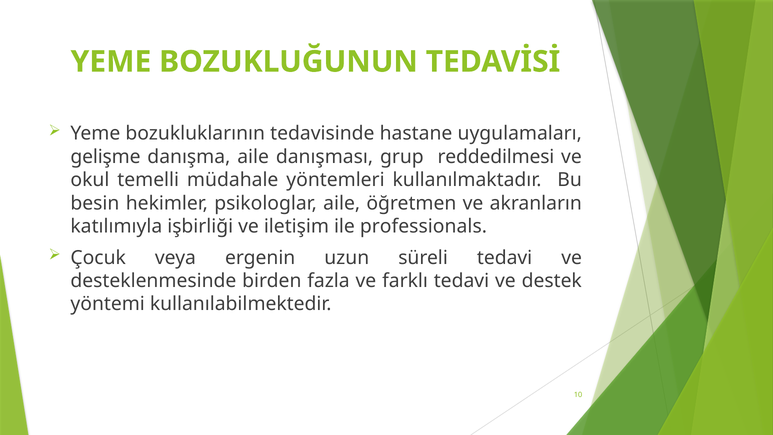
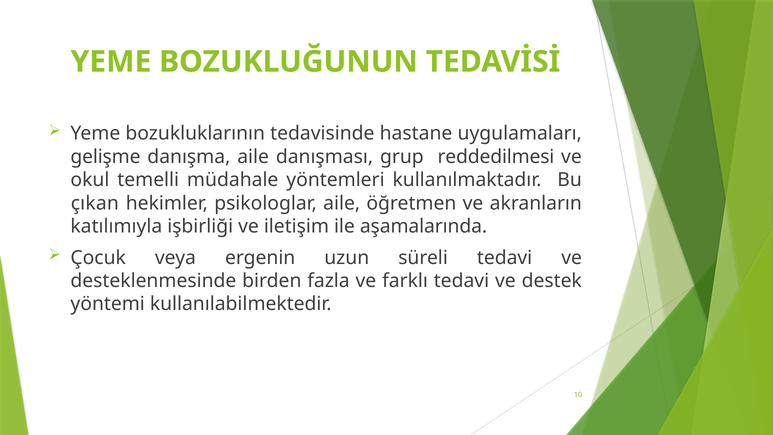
besin: besin -> çıkan
professionals: professionals -> aşamalarında
